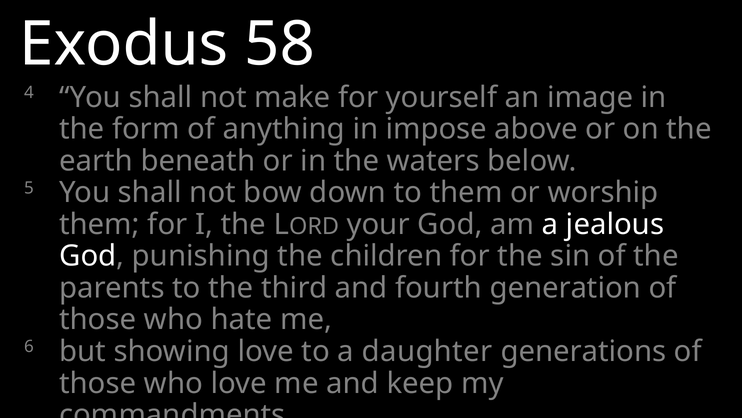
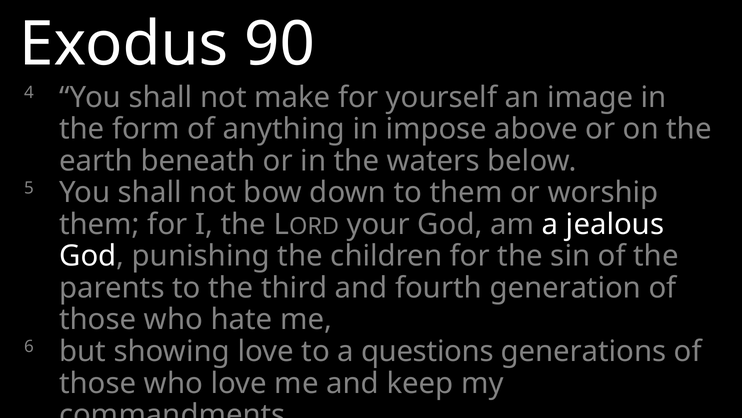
58: 58 -> 90
daughter: daughter -> questions
